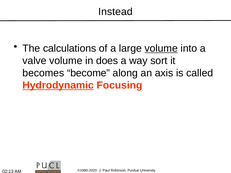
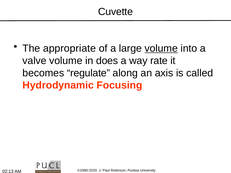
Instead: Instead -> Cuvette
calculations: calculations -> appropriate
sort: sort -> rate
become: become -> regulate
Hydrodynamic underline: present -> none
